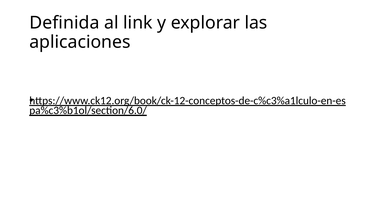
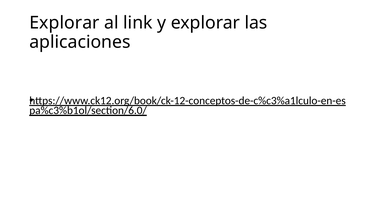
Definida at (64, 23): Definida -> Explorar
